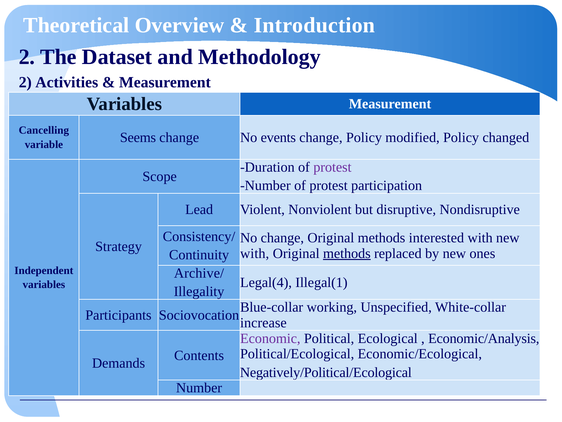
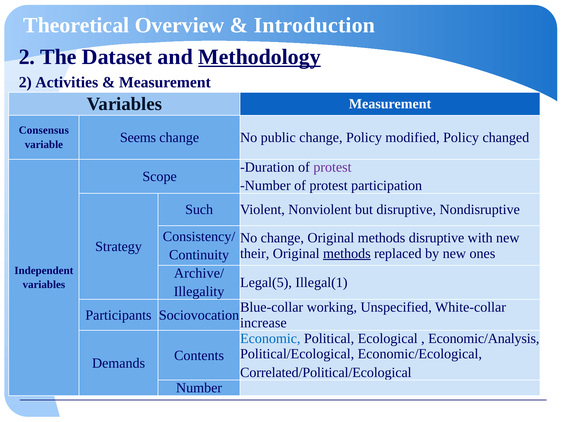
Methodology underline: none -> present
Cancelling: Cancelling -> Consensus
events: events -> public
Lead: Lead -> Such
methods interested: interested -> disruptive
with at (255, 253): with -> their
Legal(4: Legal(4 -> Legal(5
Economic colour: purple -> blue
Negatively/Political/Ecological: Negatively/Political/Ecological -> Correlated/Political/Ecological
